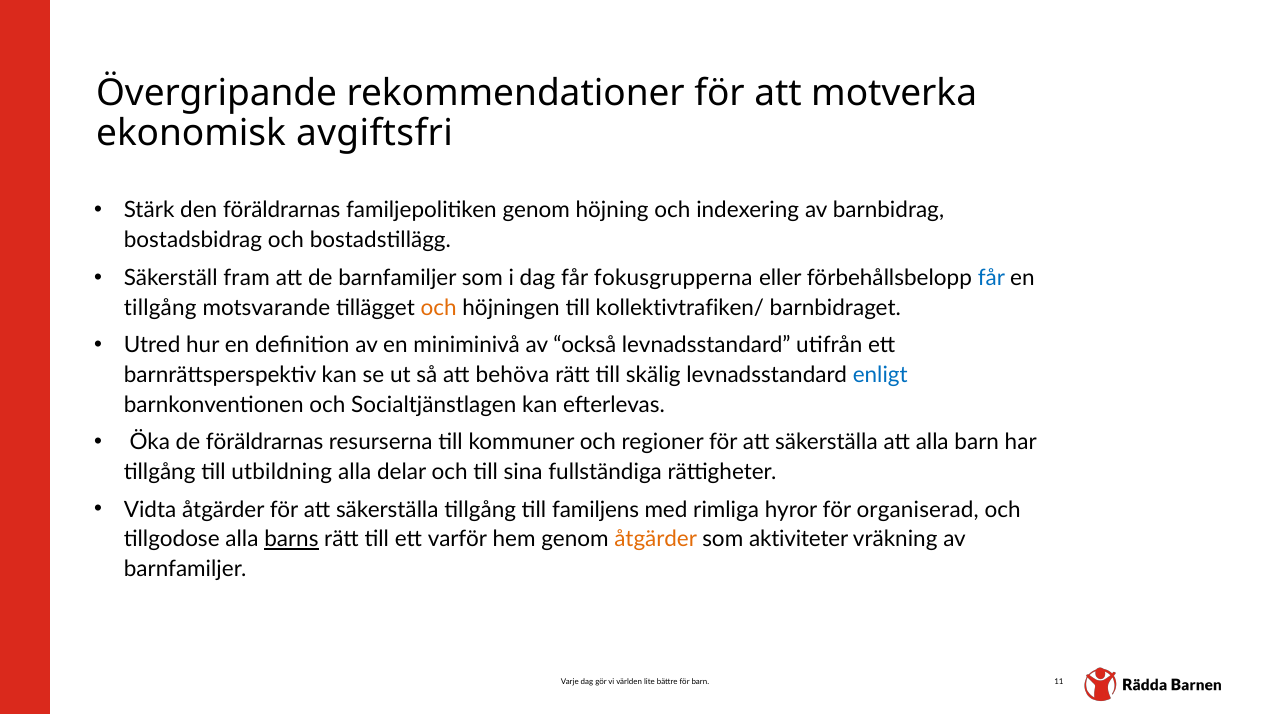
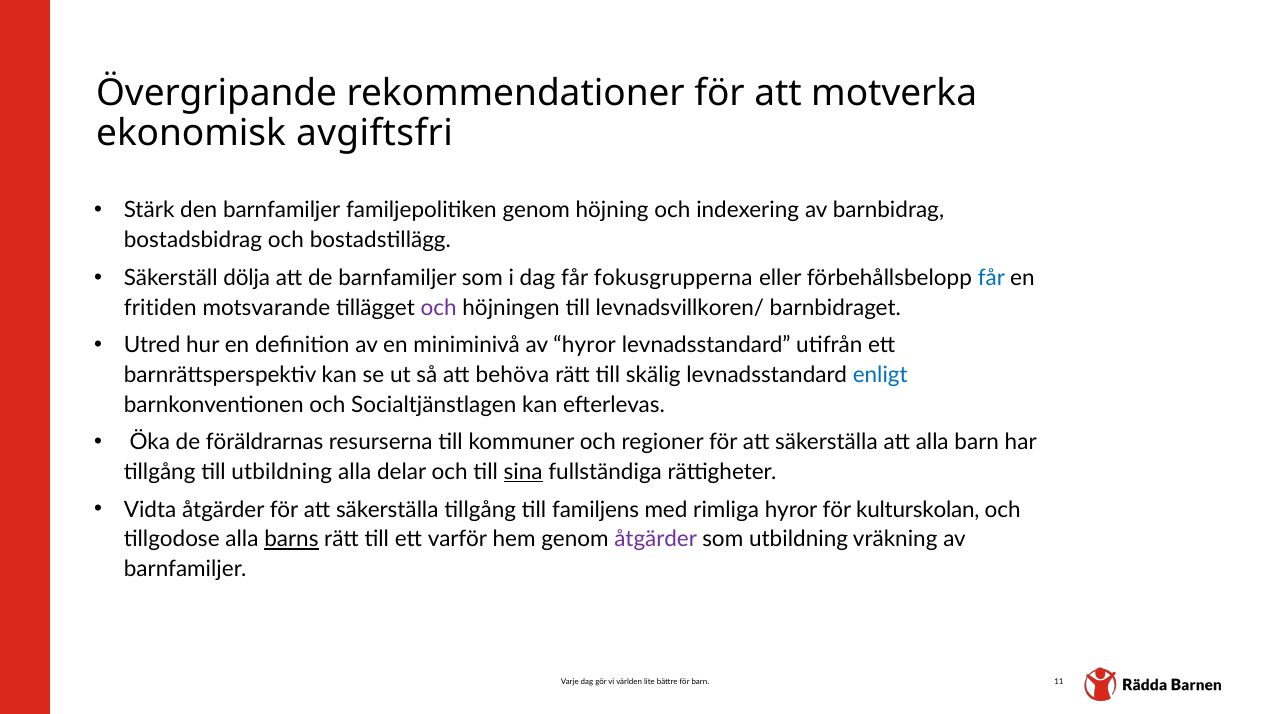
den föräldrarnas: föräldrarnas -> barnfamiljer
fram: fram -> dölja
tillgång at (160, 308): tillgång -> fritiden
och at (439, 308) colour: orange -> purple
kollektivtrafiken/: kollektivtrafiken/ -> levnadsvillkoren/
av också: också -> hyror
sina underline: none -> present
organiserad: organiserad -> kulturskolan
åtgärder at (656, 540) colour: orange -> purple
som aktiviteter: aktiviteter -> utbildning
